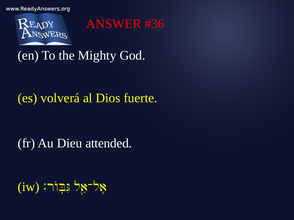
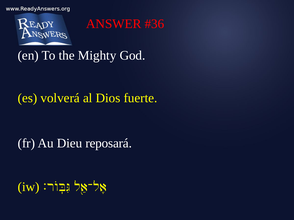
attended: attended -> reposará
